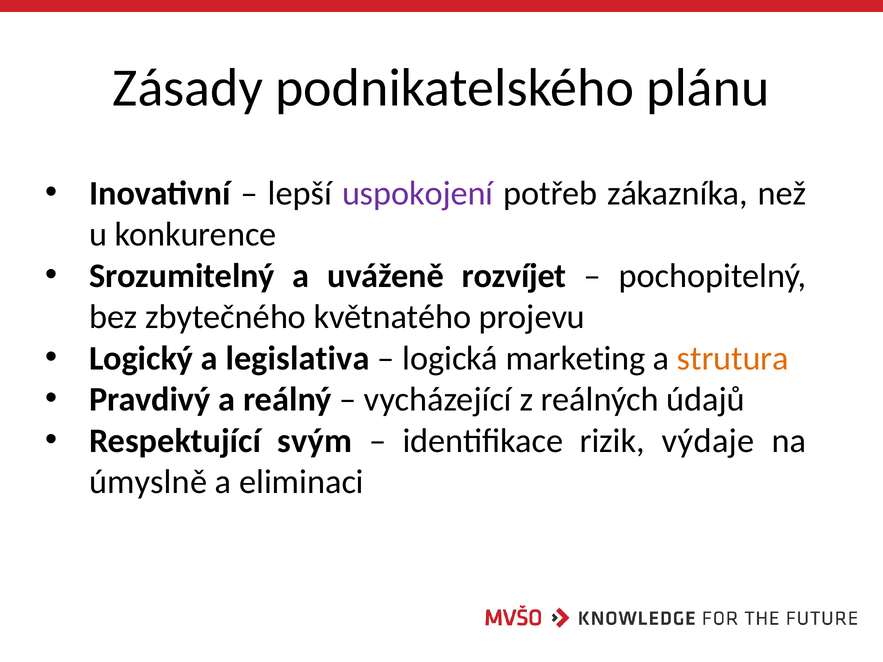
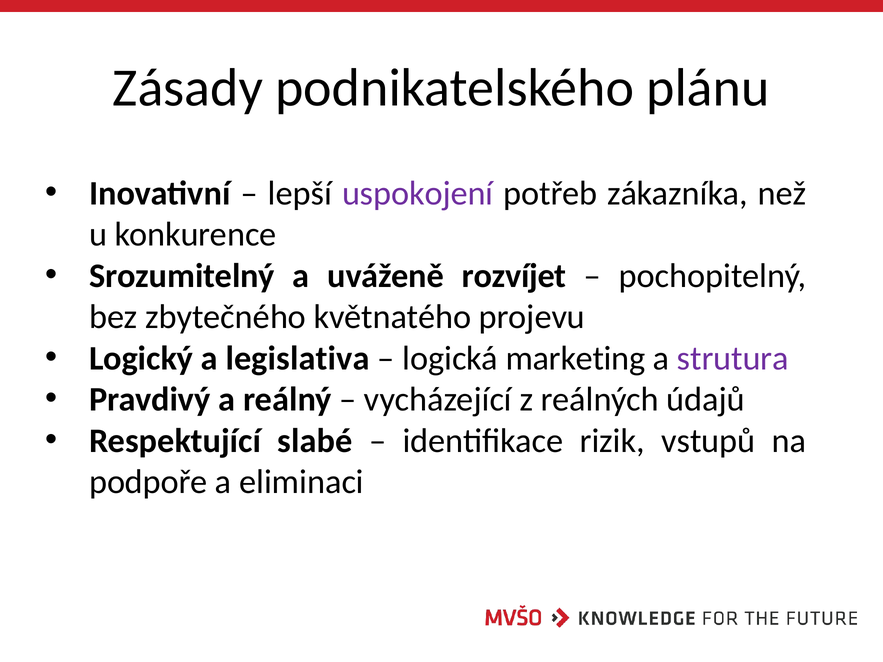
strutura colour: orange -> purple
svým: svým -> slabé
výdaje: výdaje -> vstupů
úmyslně: úmyslně -> podpoře
